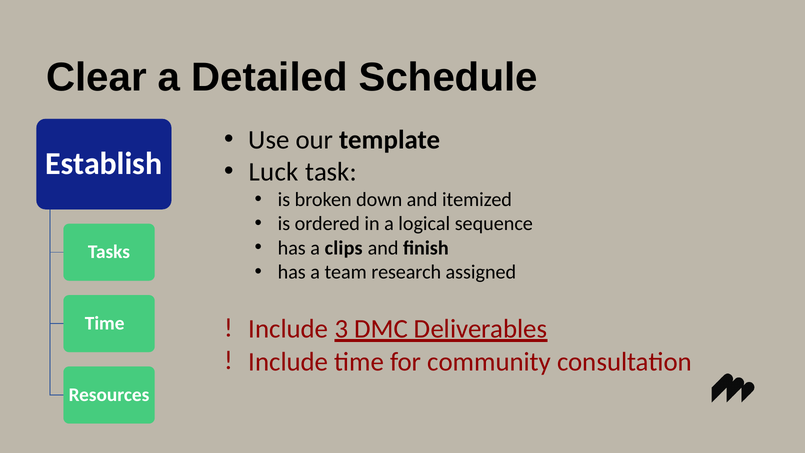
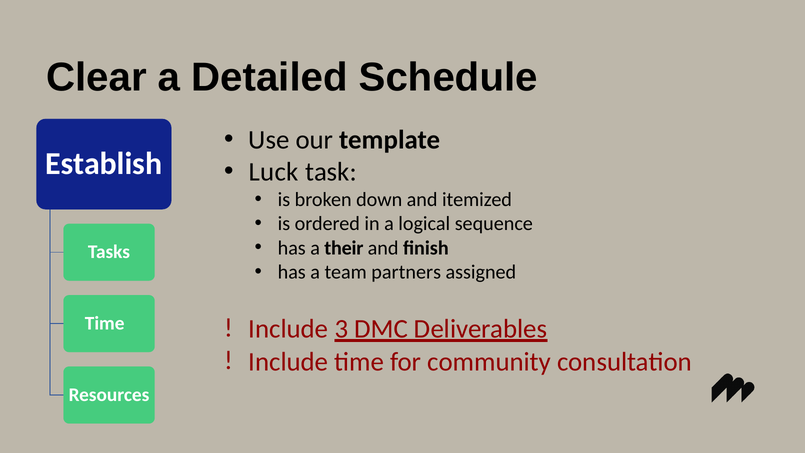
clips: clips -> their
research: research -> partners
